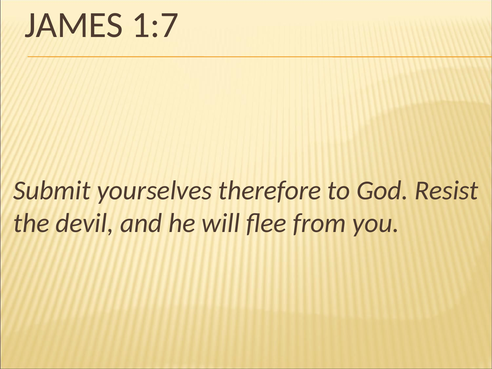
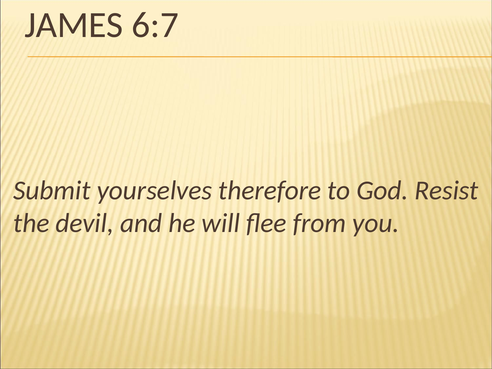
1:7: 1:7 -> 6:7
